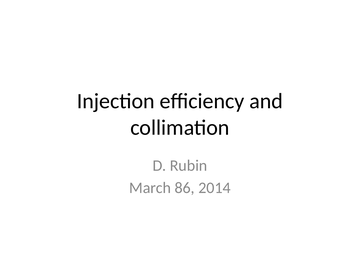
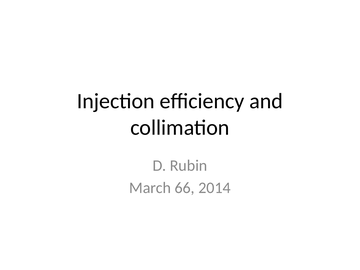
86: 86 -> 66
